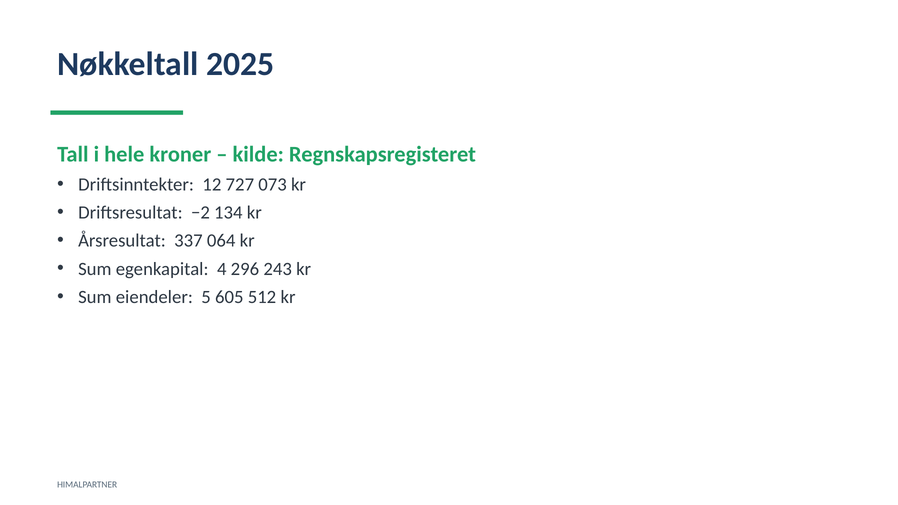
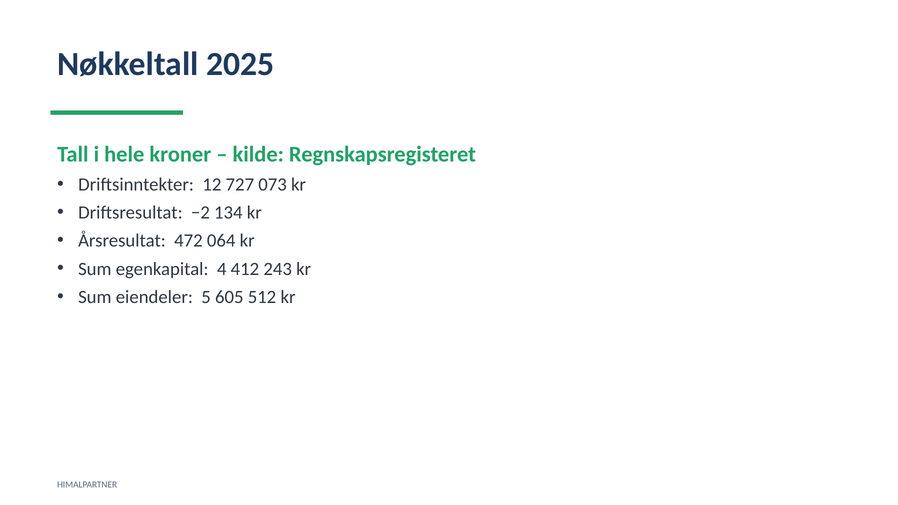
337: 337 -> 472
296: 296 -> 412
